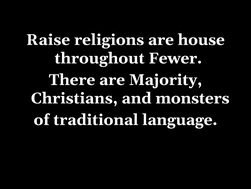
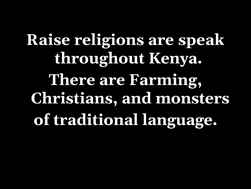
house: house -> speak
Fewer: Fewer -> Kenya
Majority: Majority -> Farming
